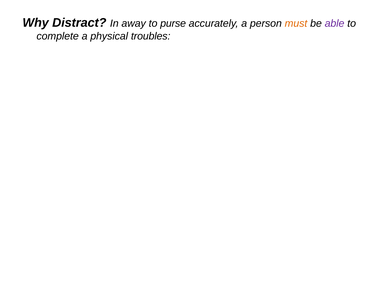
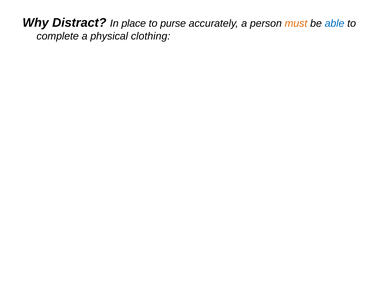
away: away -> place
able colour: purple -> blue
troubles: troubles -> clothing
